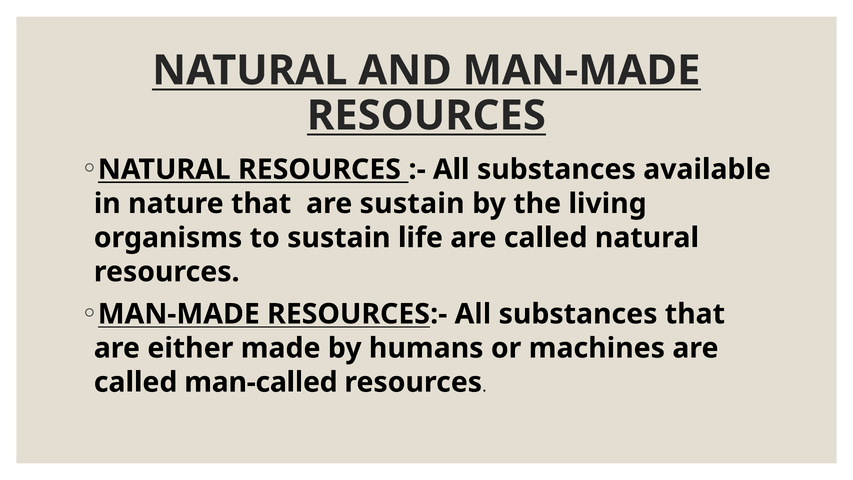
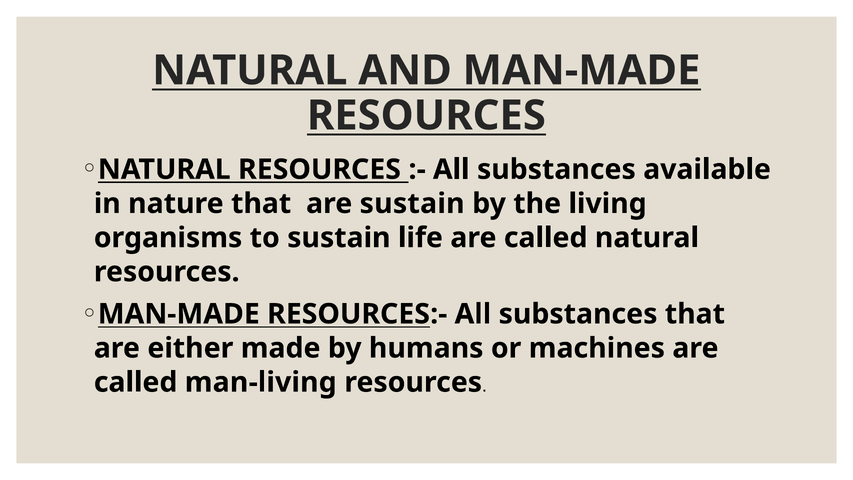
man-called: man-called -> man-living
